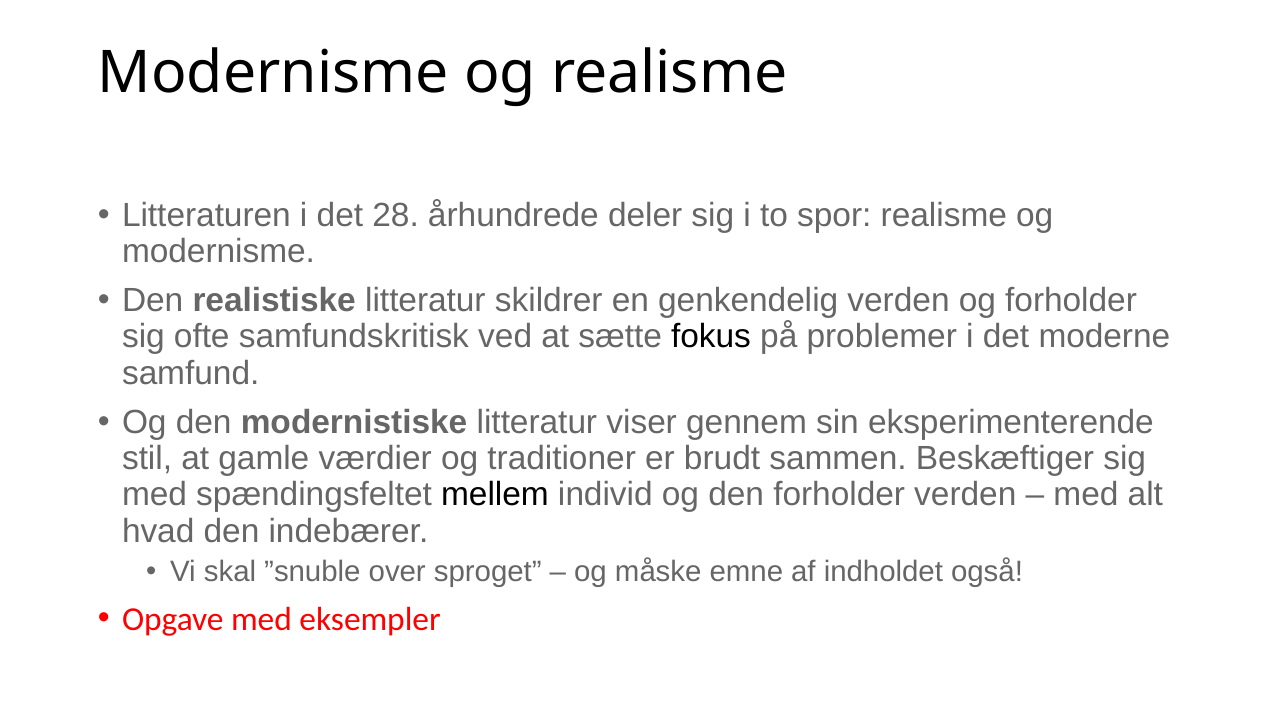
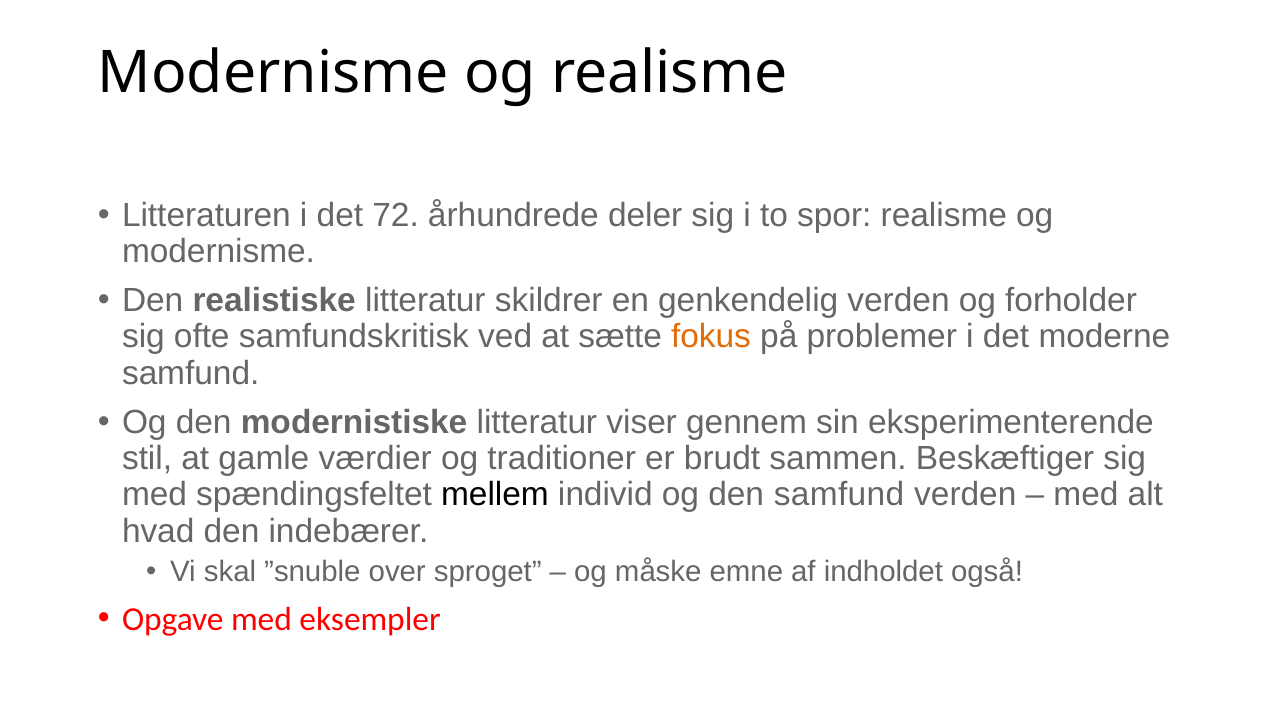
28: 28 -> 72
fokus colour: black -> orange
den forholder: forholder -> samfund
